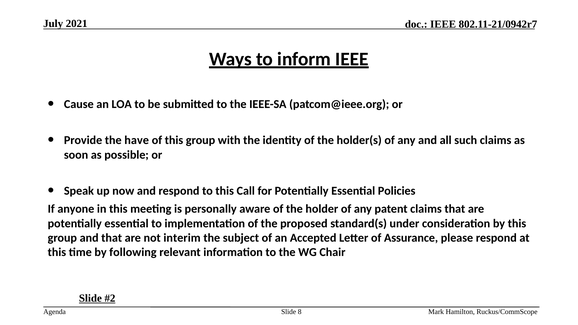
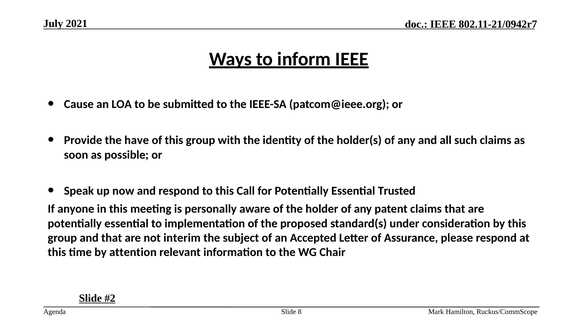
Policies: Policies -> Trusted
following: following -> attention
